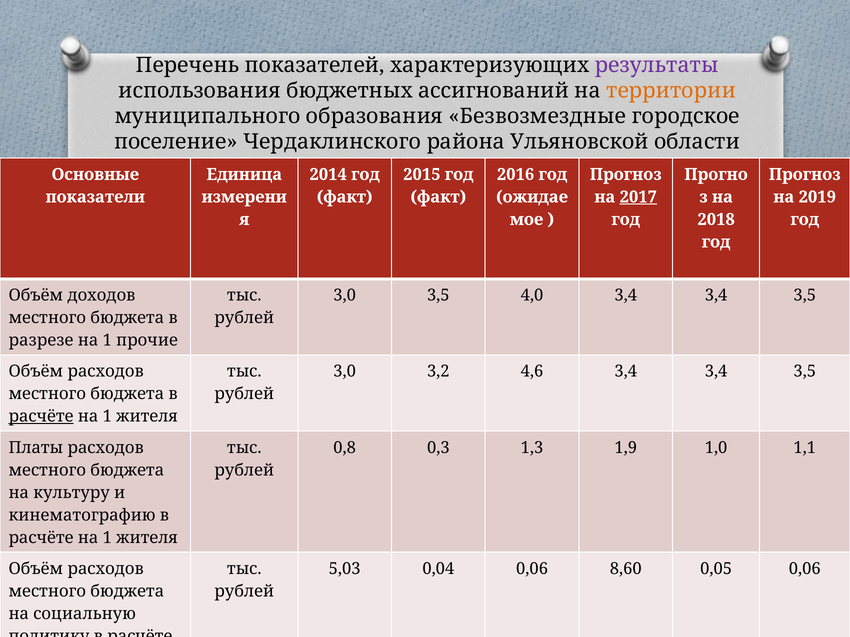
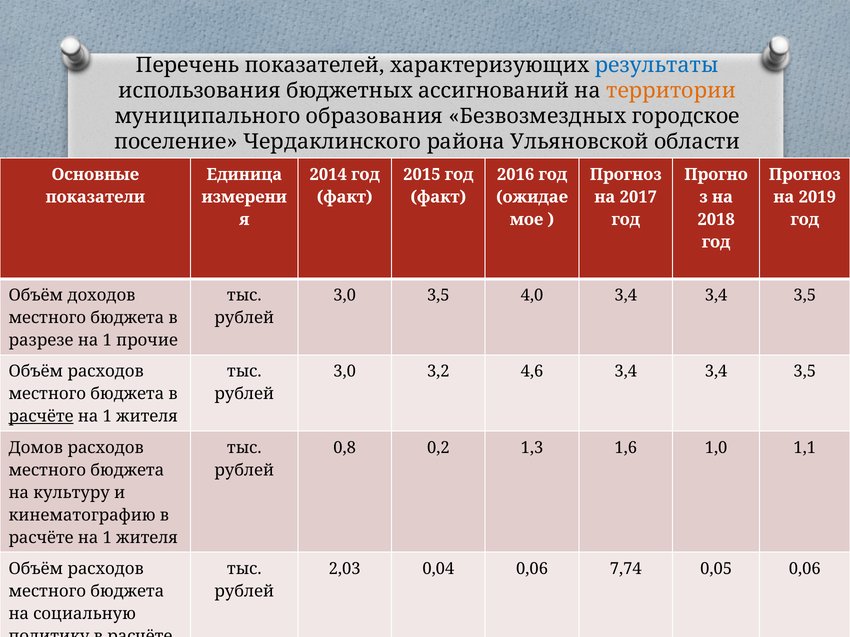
результаты colour: purple -> blue
Безвозмездные: Безвозмездные -> Безвозмездных
2017 underline: present -> none
Платы: Платы -> Домов
0,3: 0,3 -> 0,2
1,9: 1,9 -> 1,6
5,03: 5,03 -> 2,03
8,60: 8,60 -> 7,74
